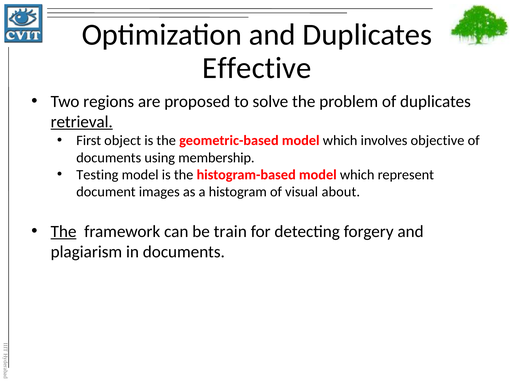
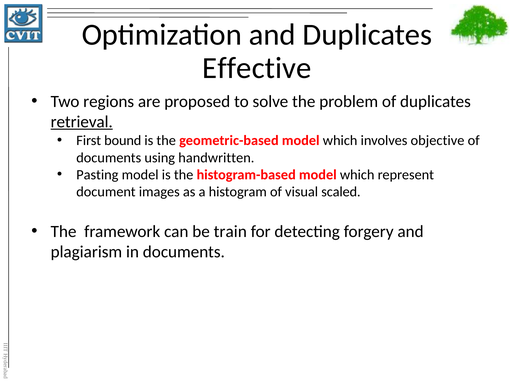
object: object -> bound
membership: membership -> handwritten
Testing: Testing -> Pasting
about: about -> scaled
The at (64, 232) underline: present -> none
